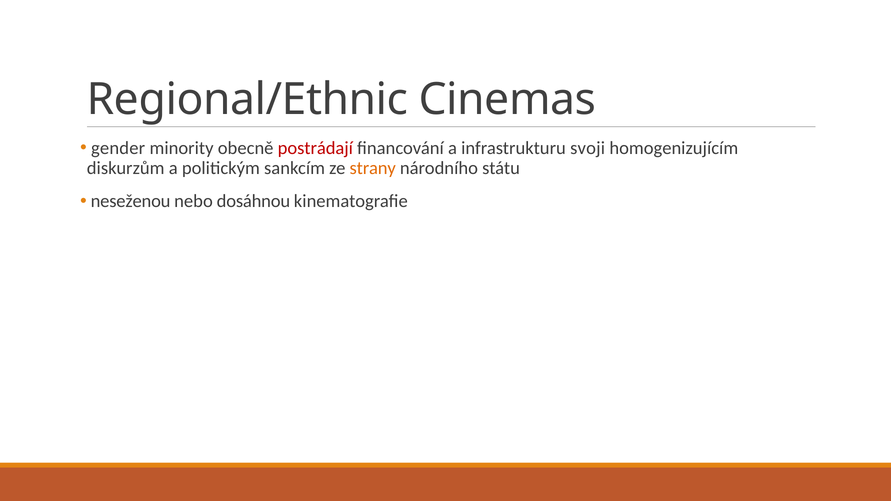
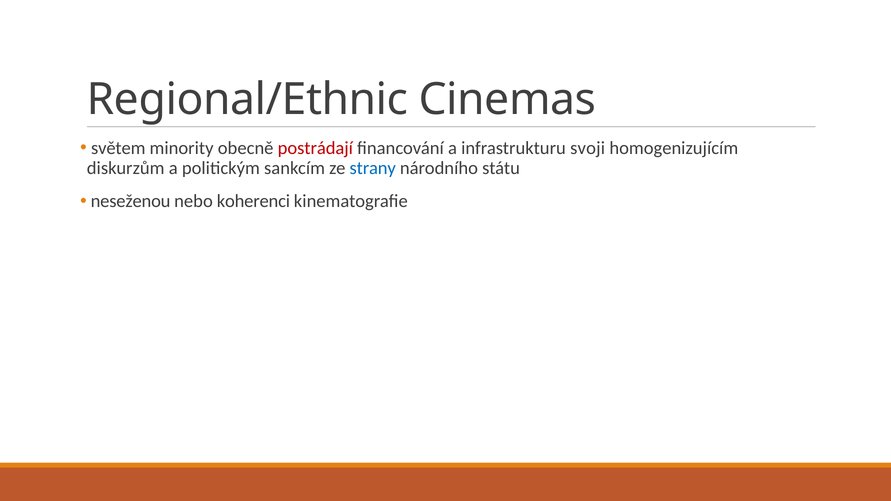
gender: gender -> světem
strany colour: orange -> blue
dosáhnou: dosáhnou -> koherenci
